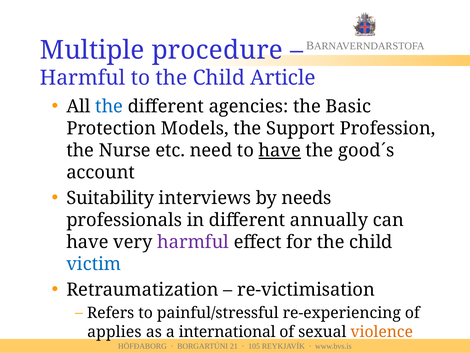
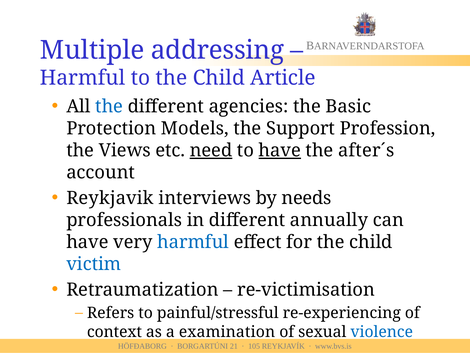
procedure: procedure -> addressing
Nurse: Nurse -> Views
need underline: none -> present
good´s: good´s -> after´s
Suitability: Suitability -> Reykjavik
harmful at (193, 242) colour: purple -> blue
applies: applies -> context
international: international -> examination
violence colour: orange -> blue
